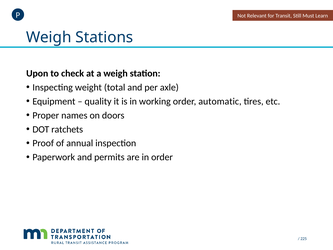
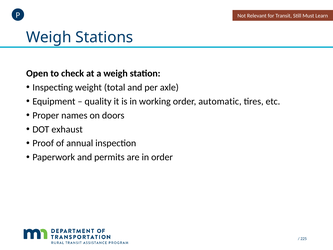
Upon: Upon -> Open
ratchets: ratchets -> exhaust
